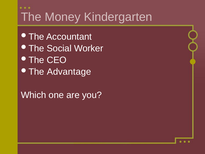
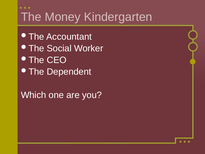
Advantage: Advantage -> Dependent
